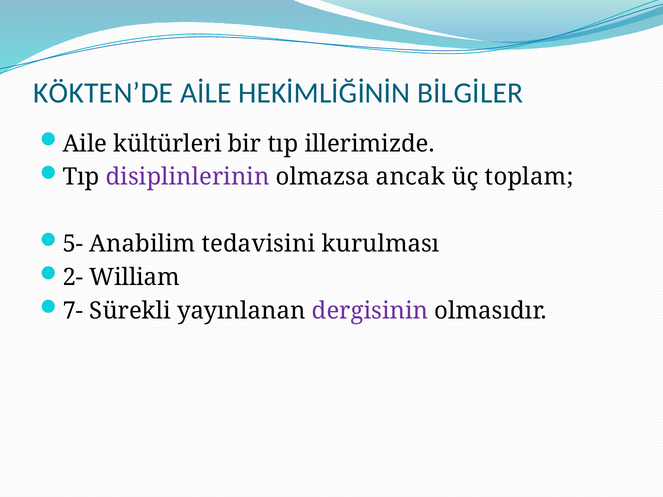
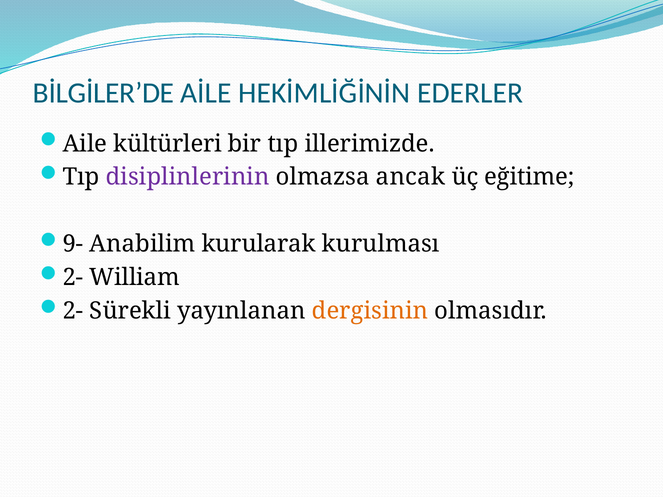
KÖKTEN’DE: KÖKTEN’DE -> BİLGİLER’DE
BİLGİLER: BİLGİLER -> EDERLER
toplam: toplam -> eğitime
5-: 5- -> 9-
tedavisini: tedavisini -> kurularak
7- at (73, 311): 7- -> 2-
dergisinin colour: purple -> orange
